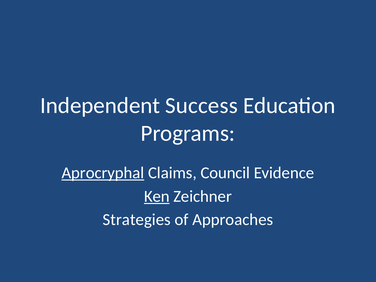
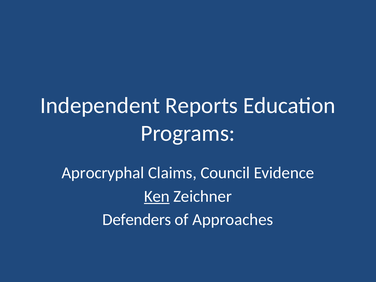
Success: Success -> Reports
Aprocryphal underline: present -> none
Strategies: Strategies -> Defenders
